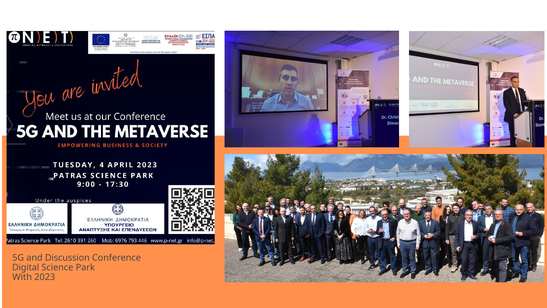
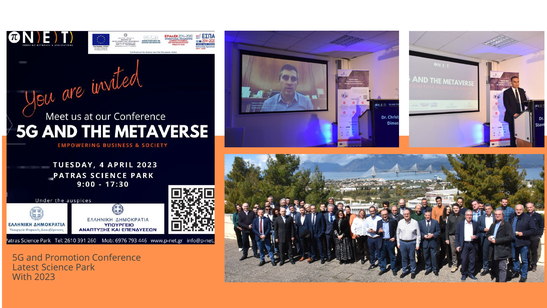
Discussion: Discussion -> Promotion
Digital: Digital -> Latest
